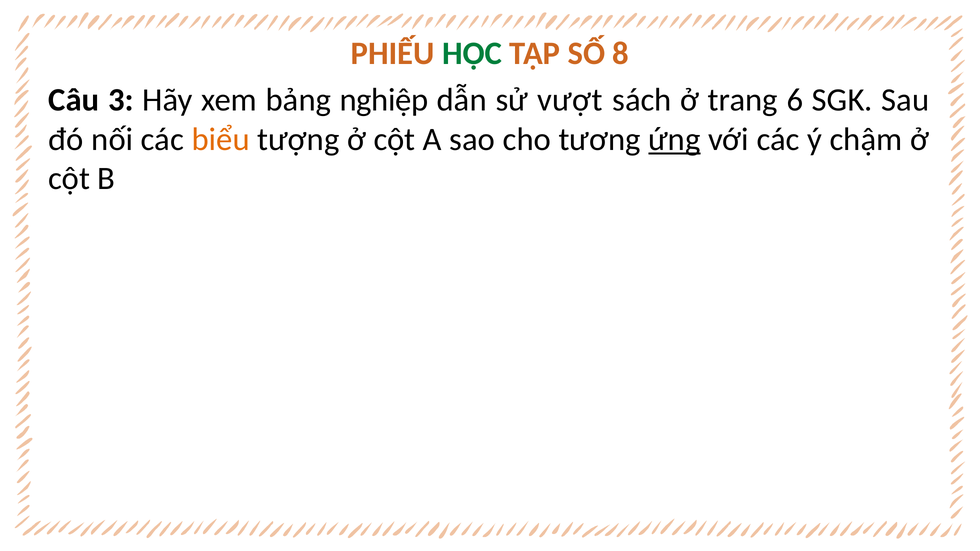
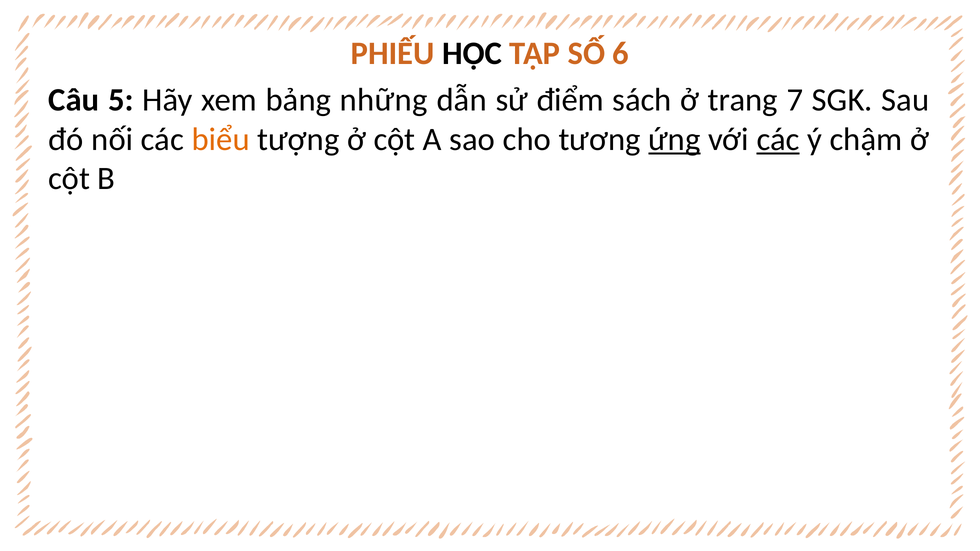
HỌC colour: green -> black
8: 8 -> 6
3: 3 -> 5
nghiệp: nghiệp -> những
vượt: vượt -> điểm
6: 6 -> 7
các at (778, 139) underline: none -> present
